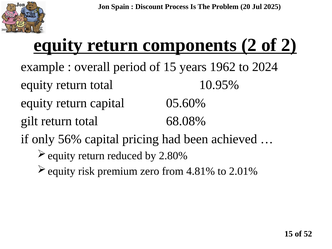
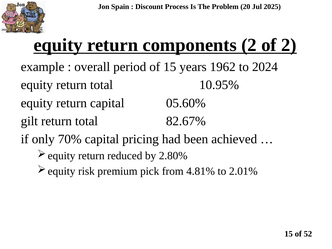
68.08%: 68.08% -> 82.67%
56%: 56% -> 70%
zero: zero -> pick
